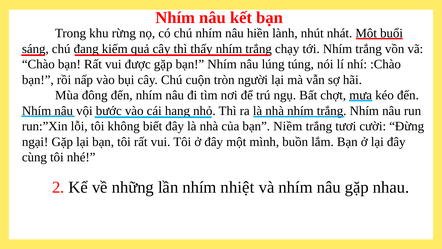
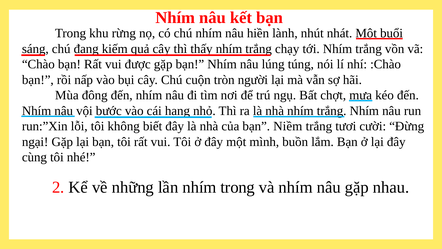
nhím nhiệt: nhiệt -> trong
